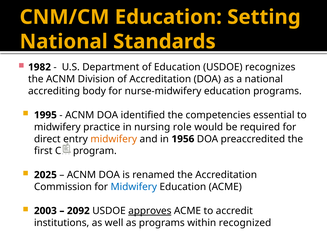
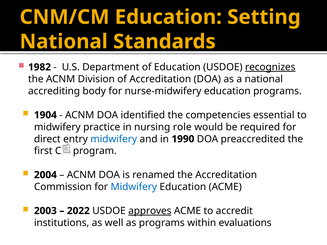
recognizes underline: none -> present
1995: 1995 -> 1904
midwifery at (114, 139) colour: orange -> blue
1956: 1956 -> 1990
2025: 2025 -> 2004
2092: 2092 -> 2022
recognized: recognized -> evaluations
